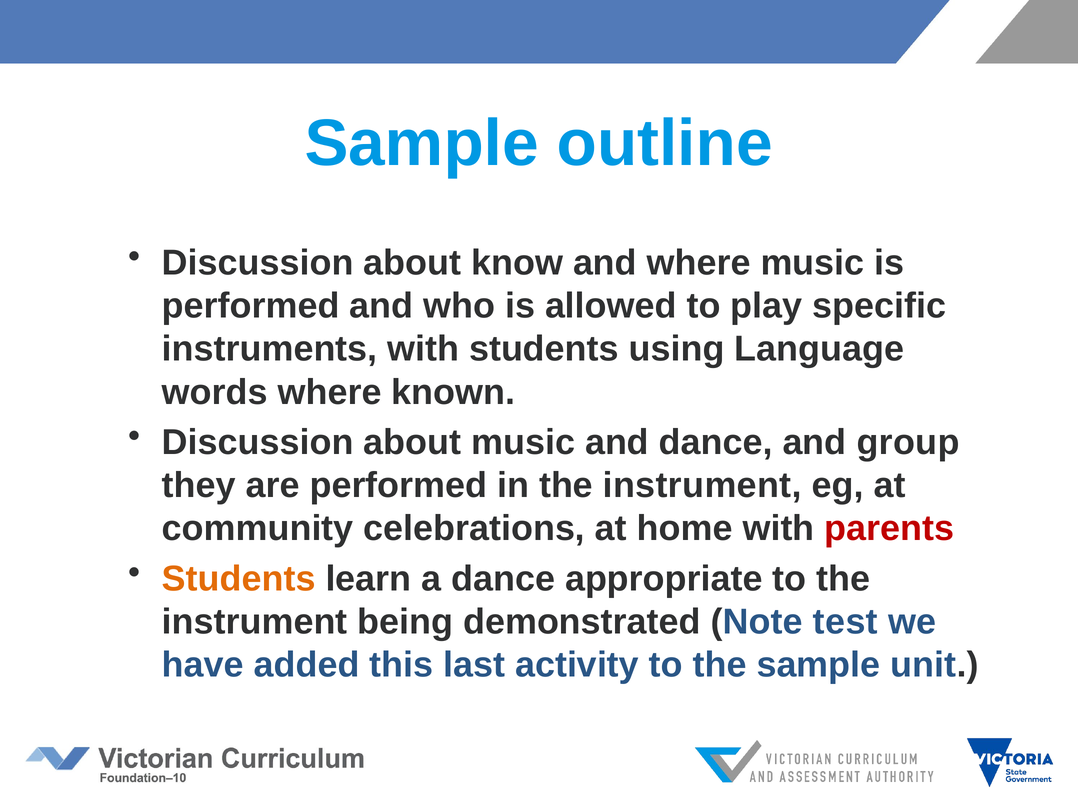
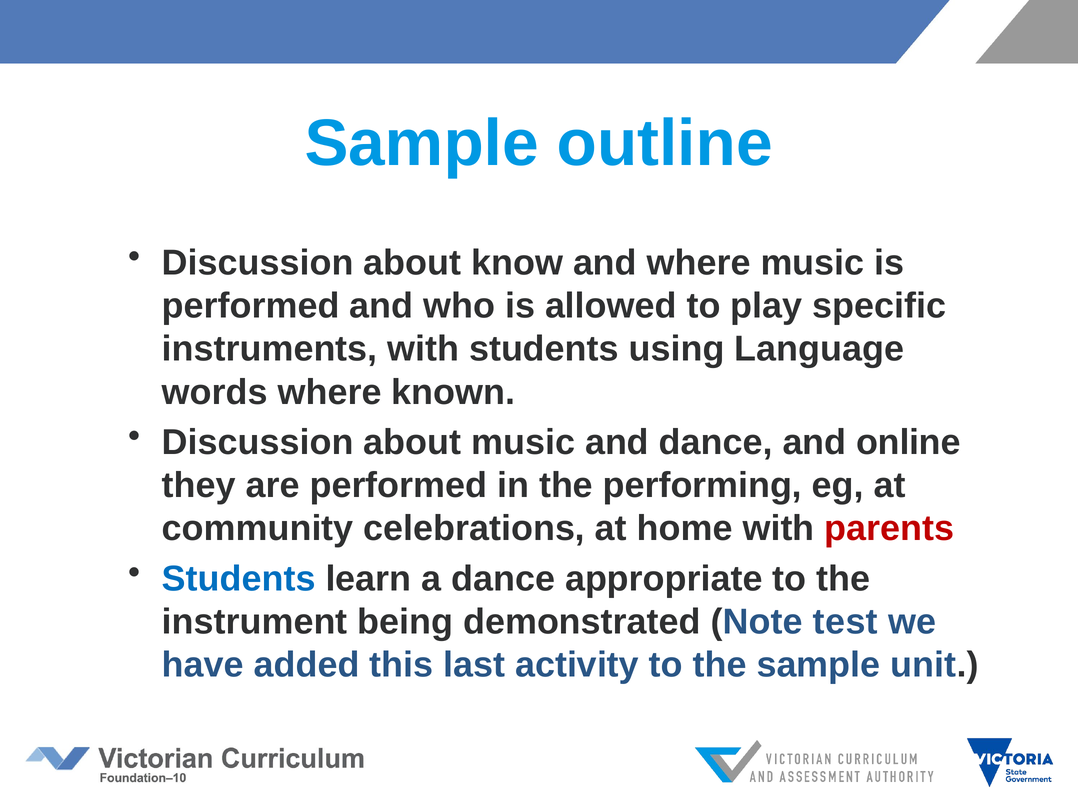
group: group -> online
in the instrument: instrument -> performing
Students at (239, 579) colour: orange -> blue
